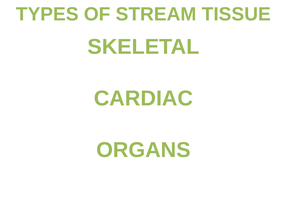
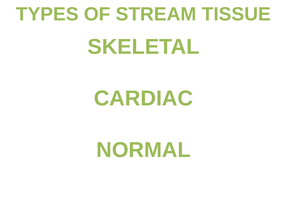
ORGANS: ORGANS -> NORMAL
